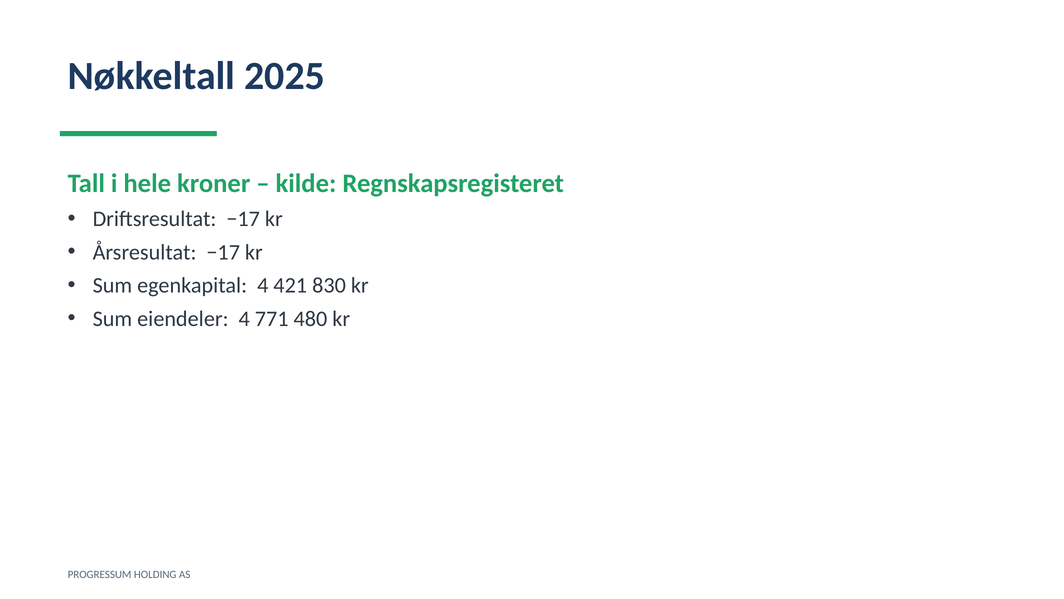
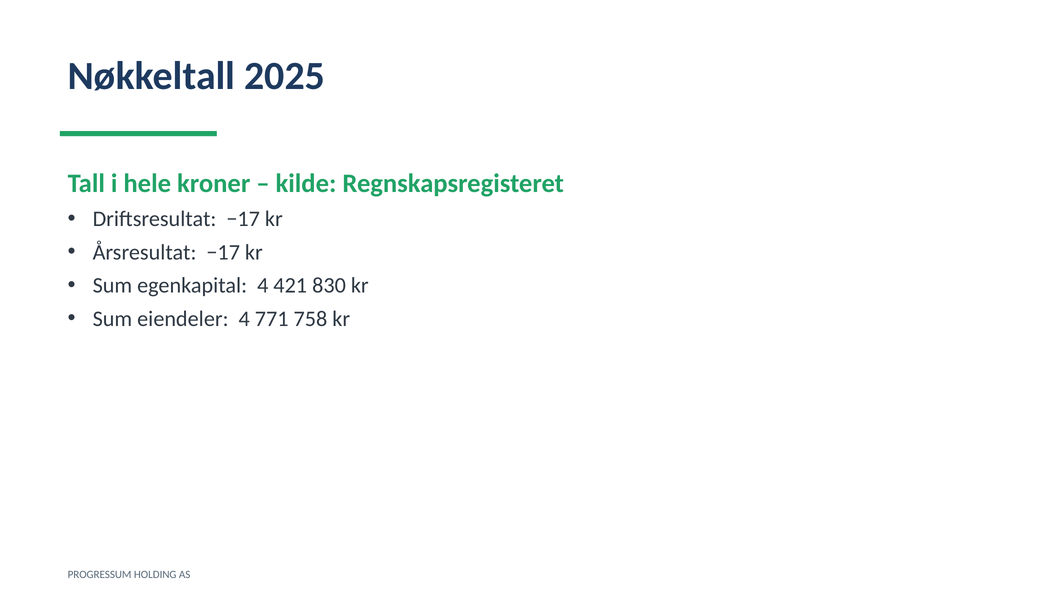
480: 480 -> 758
